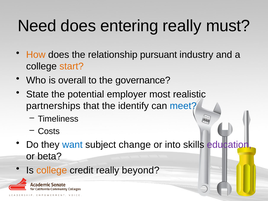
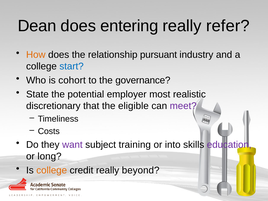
Need: Need -> Dean
must: must -> refer
start colour: orange -> blue
overall: overall -> cohort
partnerships: partnerships -> discretionary
identify: identify -> eligible
meet colour: blue -> purple
want colour: blue -> purple
change: change -> training
beta: beta -> long
